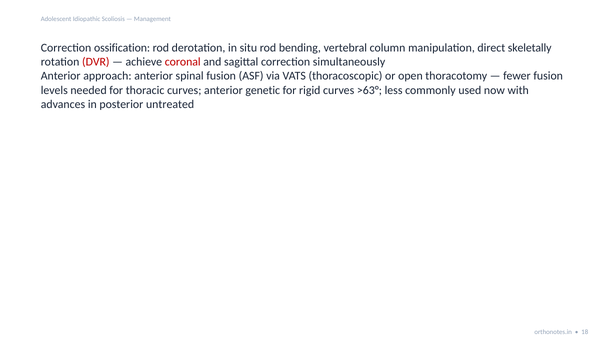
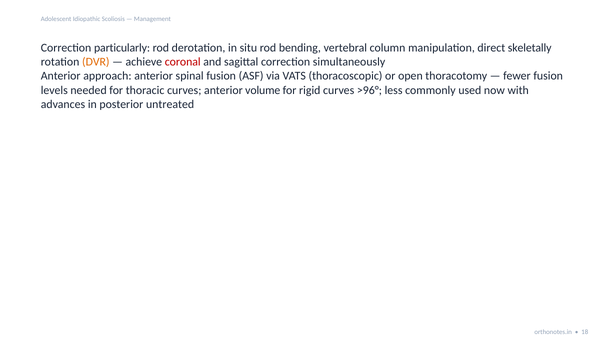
ossification: ossification -> particularly
DVR colour: red -> orange
genetic: genetic -> volume
>63°: >63° -> >96°
